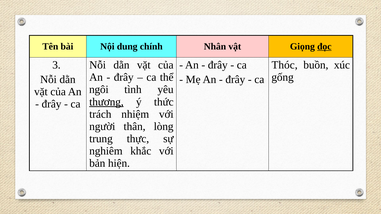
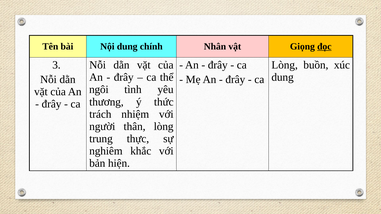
Thóc at (285, 65): Thóc -> Lòng
gống at (283, 77): gống -> dung
thương underline: present -> none
